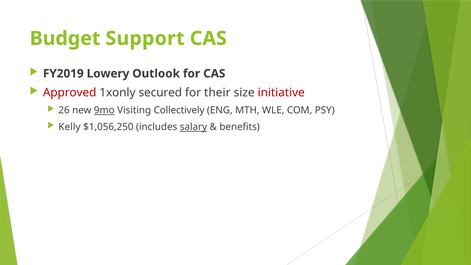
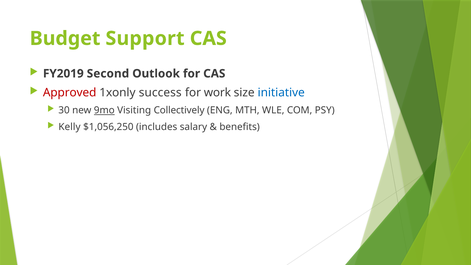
Lowery: Lowery -> Second
secured: secured -> success
their: their -> work
initiative colour: red -> blue
26: 26 -> 30
salary underline: present -> none
